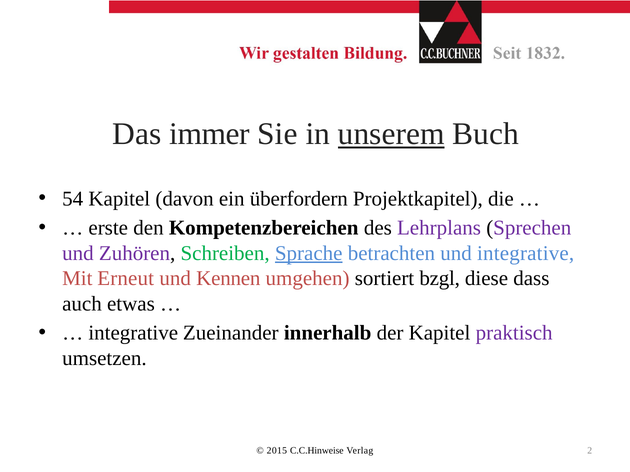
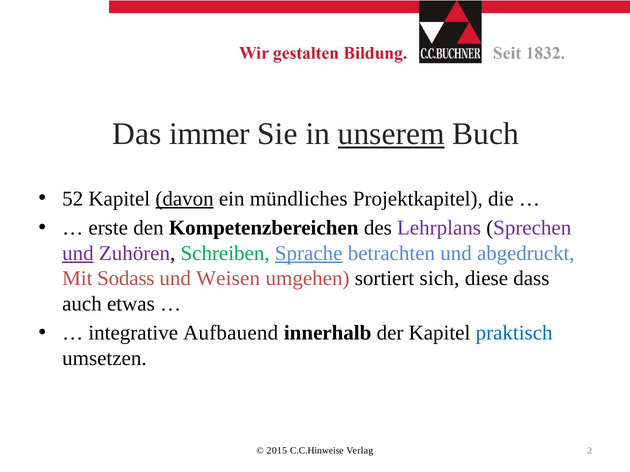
54: 54 -> 52
davon underline: none -> present
überfordern: überfordern -> mündliches
und at (78, 254) underline: none -> present
und integrative: integrative -> abgedruckt
Erneut: Erneut -> Sodass
Kennen: Kennen -> Weisen
bzgl: bzgl -> sich
Zueinander: Zueinander -> Aufbauend
praktisch colour: purple -> blue
